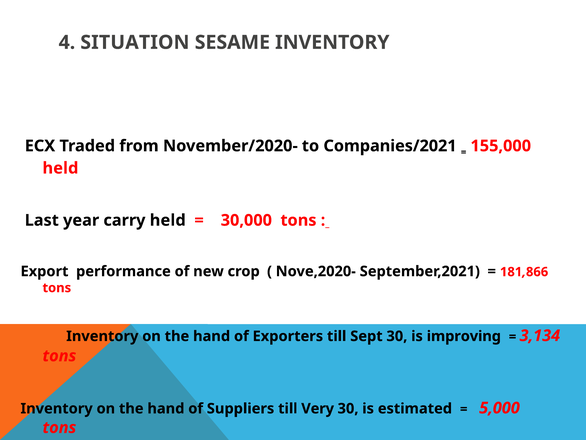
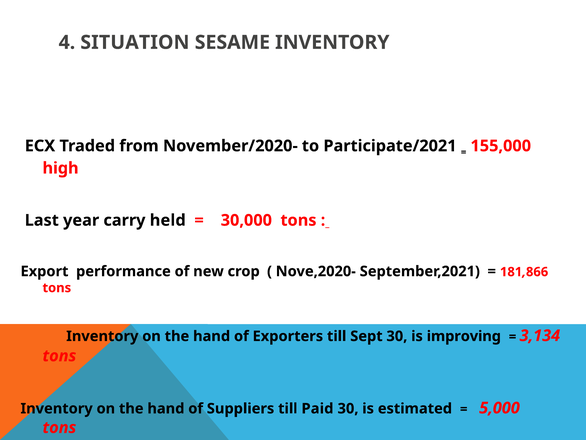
Companies/2021: Companies/2021 -> Participate/2021
held at (60, 168): held -> high
Very: Very -> Paid
